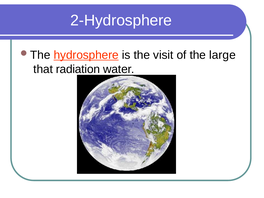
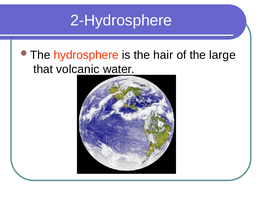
hydrosphere underline: present -> none
visit: visit -> hair
radiation: radiation -> volcanic
